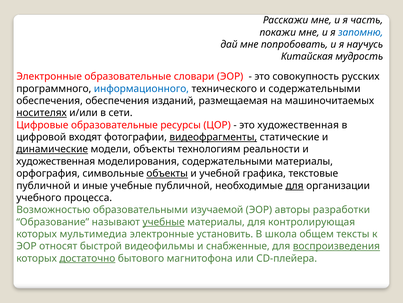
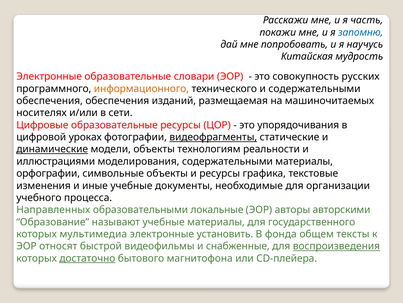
информационного colour: blue -> orange
носителях underline: present -> none
это художественная: художественная -> упорядочивания
входят: входят -> уроках
художественная at (56, 161): художественная -> иллюстрациями
орфография: орфография -> орфографии
объекты at (167, 173) underline: present -> none
и учебной: учебной -> ресурсы
публичной at (43, 185): публичной -> изменения
учебные публичной: публичной -> документы
для at (295, 185) underline: present -> none
Возможностью: Возможностью -> Направленных
изучаемой: изучаемой -> локальные
разработки: разработки -> авторскими
учебные at (164, 221) underline: present -> none
контролирующая: контролирующая -> государственного
школа: школа -> фонда
